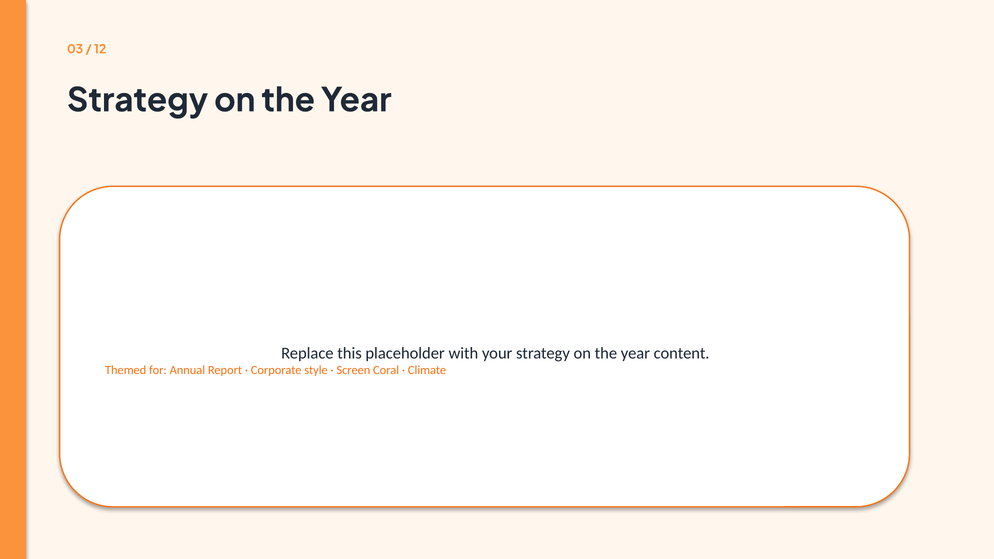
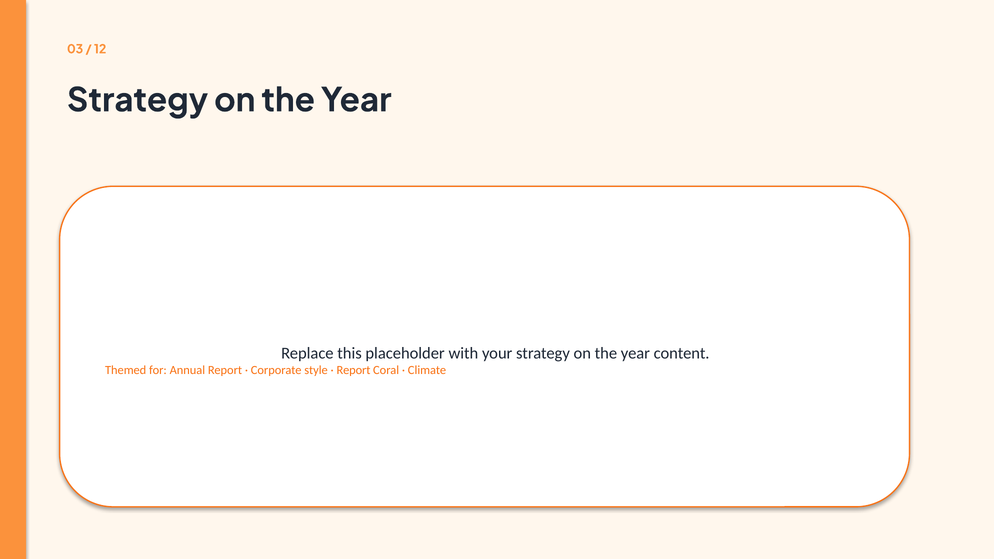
Screen at (353, 370): Screen -> Report
